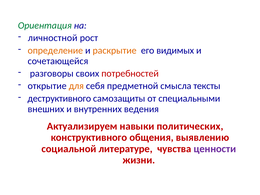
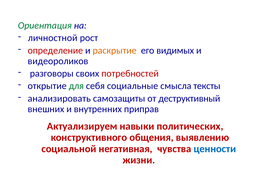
определение colour: orange -> red
сочетающейся: сочетающейся -> видеороликов
для colour: orange -> green
предметной: предметной -> социальные
деструктивного: деструктивного -> анализировать
специальными: специальными -> деструктивный
ведения: ведения -> приправ
литературе: литературе -> негативная
ценности colour: purple -> blue
